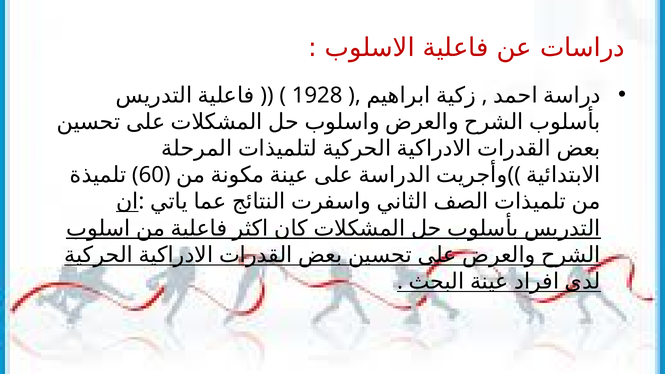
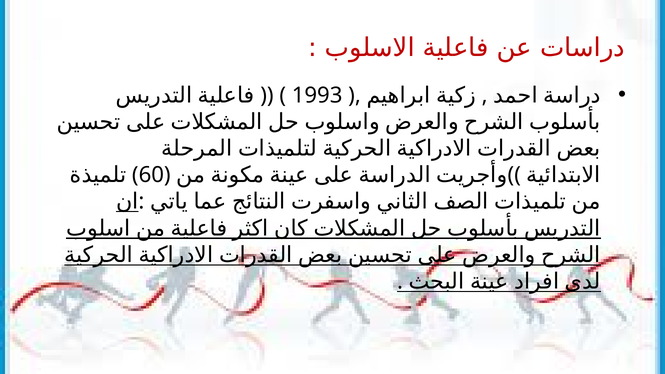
1928: 1928 -> 1993
